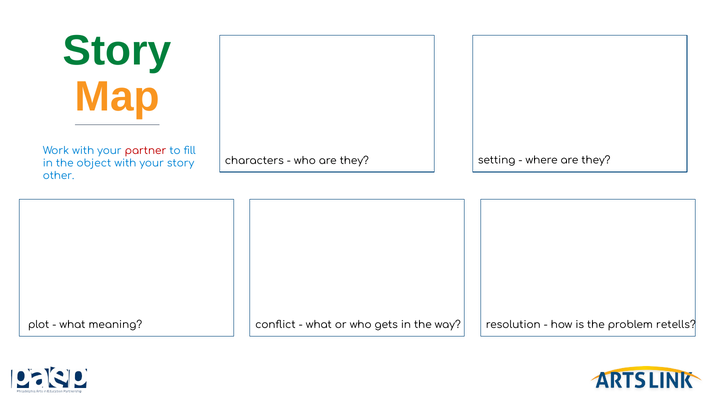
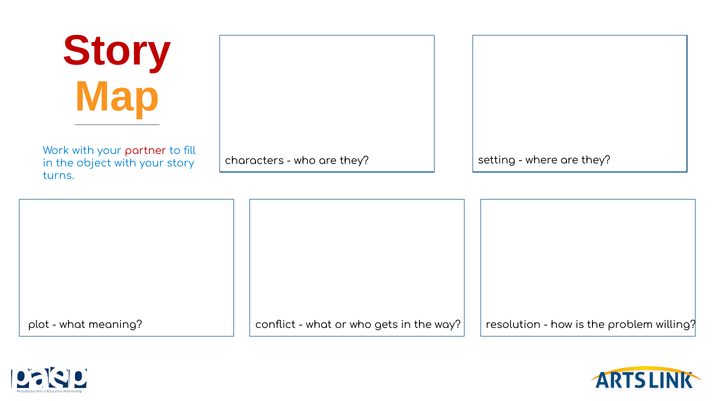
Story at (117, 51) colour: green -> red
other: other -> turns
retells: retells -> willing
